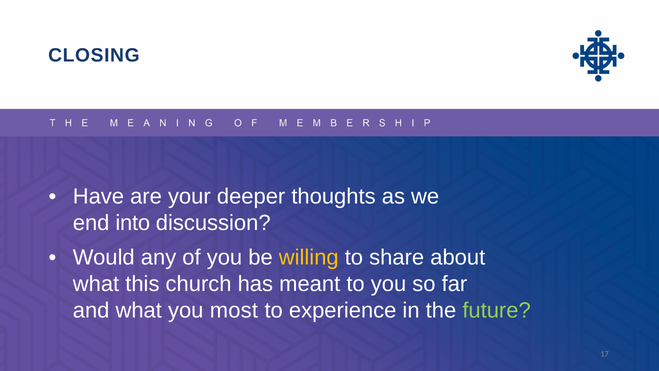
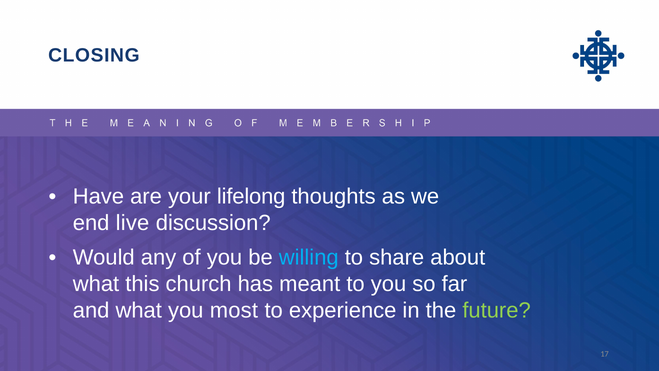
deeper: deeper -> lifelong
into: into -> live
willing colour: yellow -> light blue
